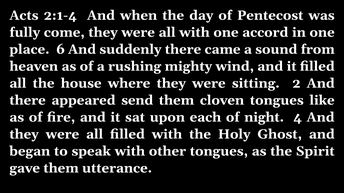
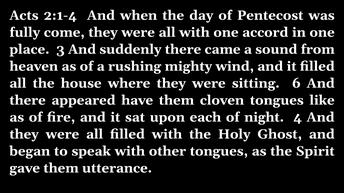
6: 6 -> 3
2: 2 -> 6
send: send -> have
